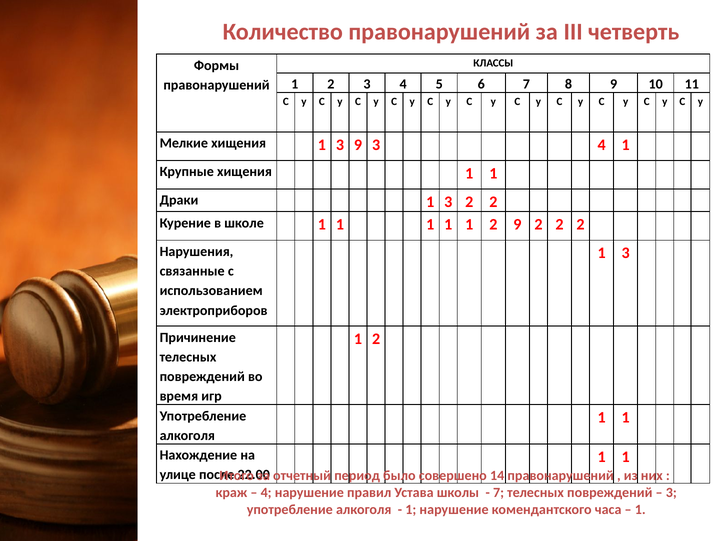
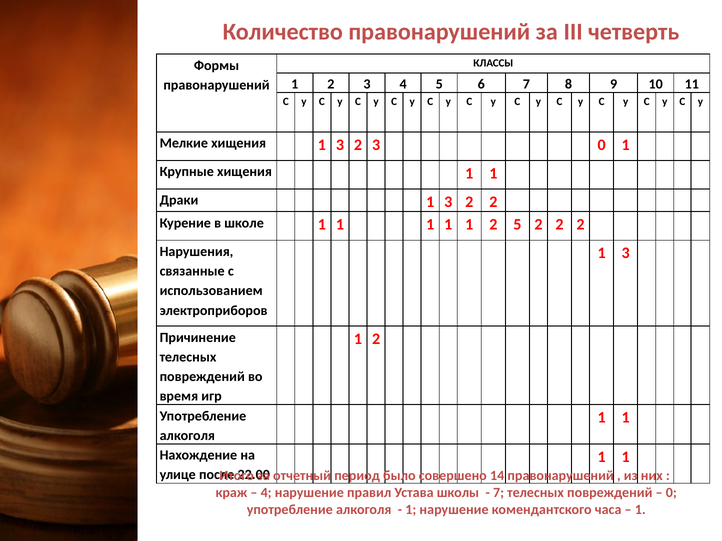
хищения 1 3 9: 9 -> 2
4 at (602, 145): 4 -> 0
2 9: 9 -> 5
3 at (671, 493): 3 -> 0
